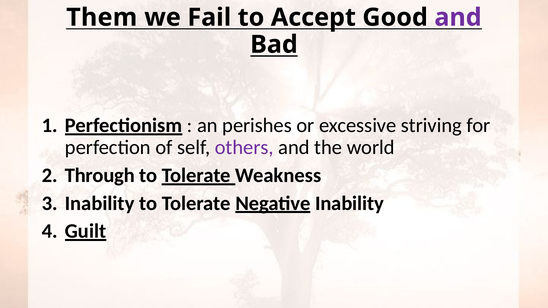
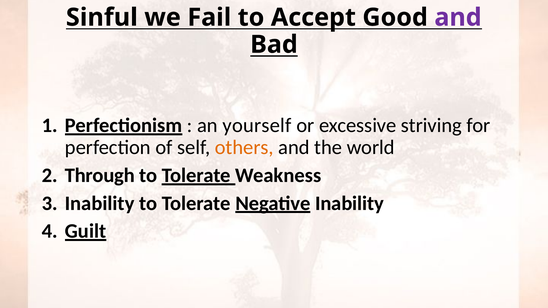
Them: Them -> Sinful
perishes: perishes -> yourself
others colour: purple -> orange
